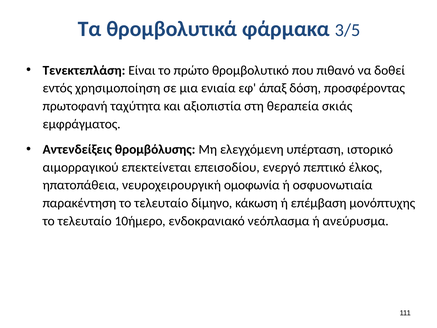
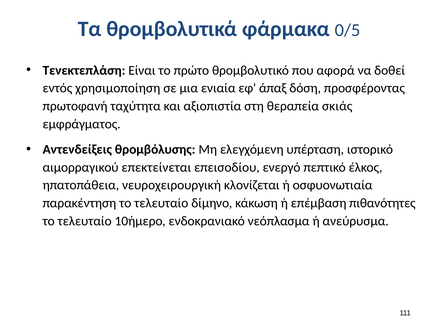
3/5: 3/5 -> 0/5
πιθανό: πιθανό -> αφορά
ομοφωνία: ομοφωνία -> κλονίζεται
μονόπτυχης: μονόπτυχης -> πιθανότητες
